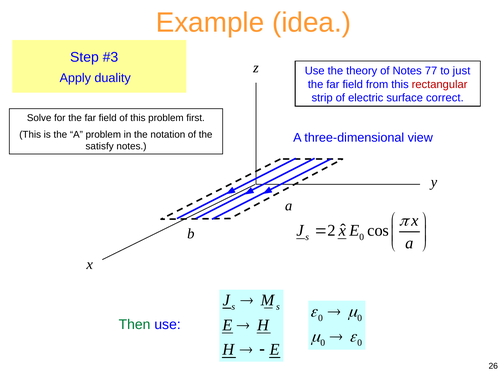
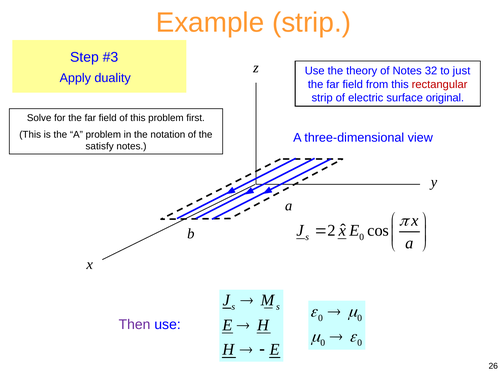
Example idea: idea -> strip
77: 77 -> 32
correct: correct -> original
Then colour: green -> purple
